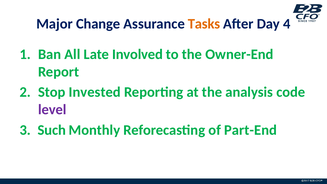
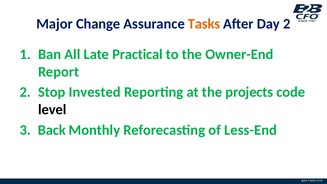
Day 4: 4 -> 2
Involved: Involved -> Practical
analysis: analysis -> projects
level colour: purple -> black
Such: Such -> Back
Part-End: Part-End -> Less-End
